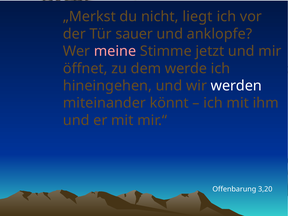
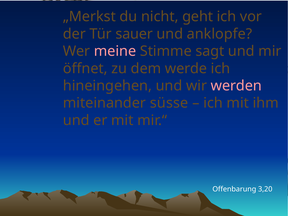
liegt: liegt -> geht
jetzt: jetzt -> sagt
werden colour: white -> pink
könnt: könnt -> süsse
